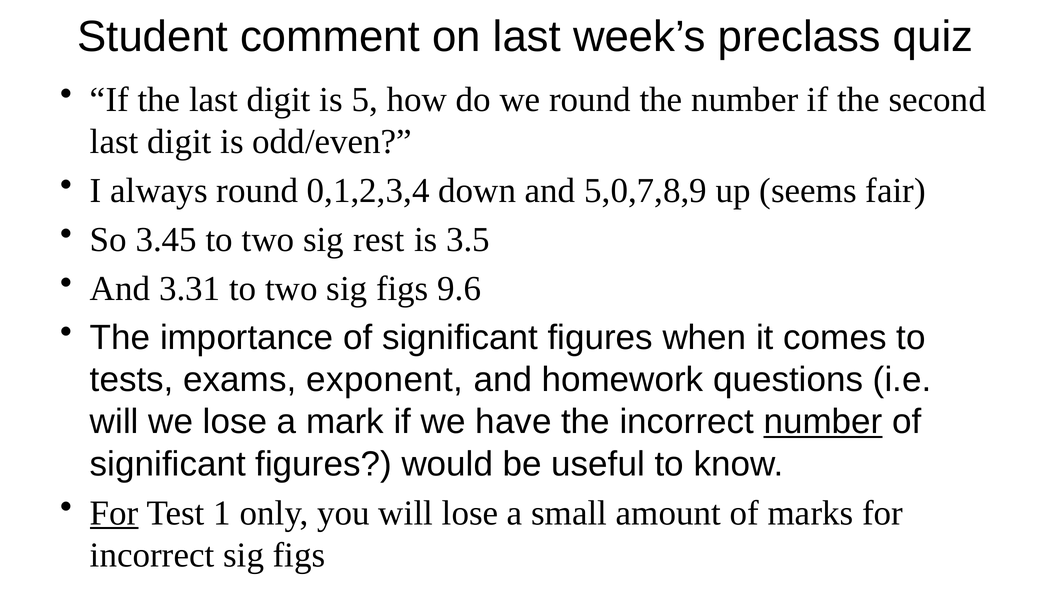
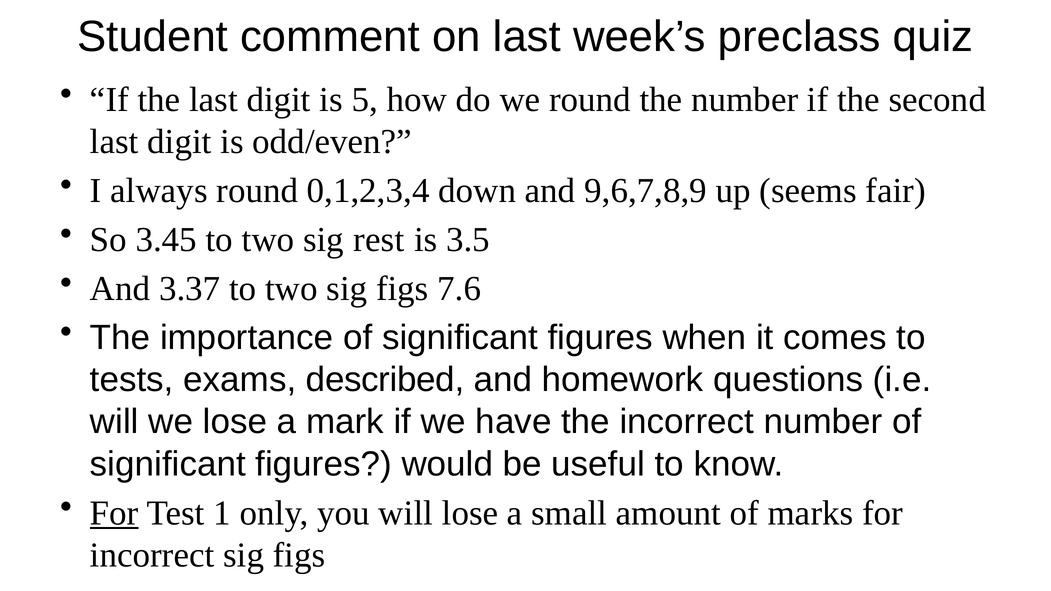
5,0,7,8,9: 5,0,7,8,9 -> 9,6,7,8,9
3.31: 3.31 -> 3.37
9.6: 9.6 -> 7.6
exponent: exponent -> described
number at (823, 422) underline: present -> none
